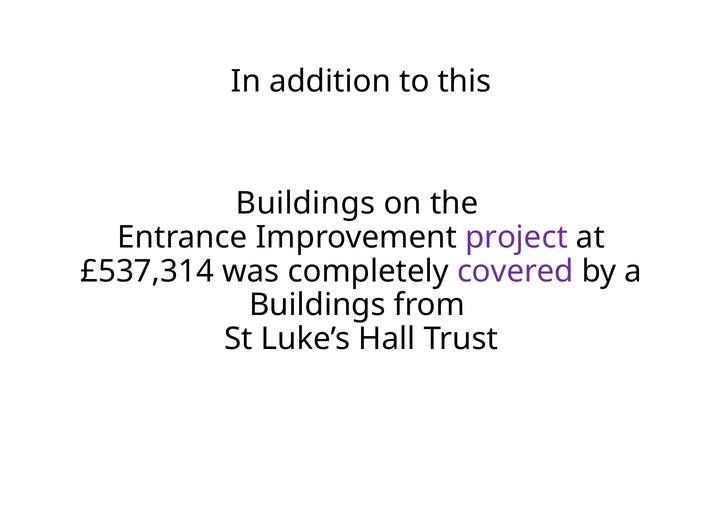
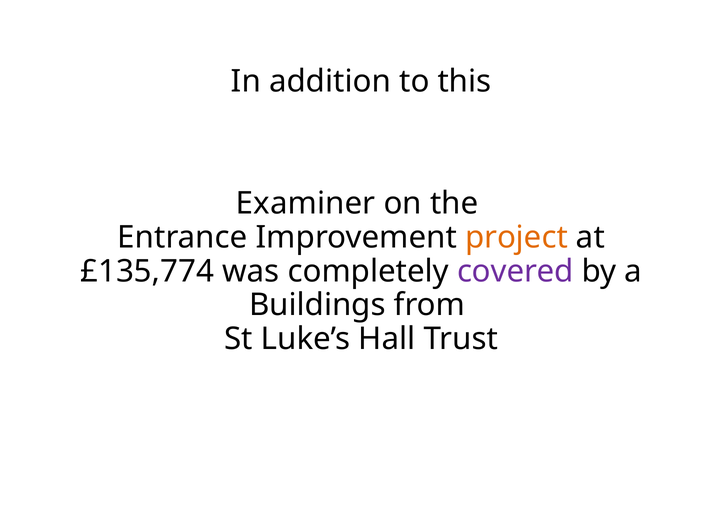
Buildings at (305, 203): Buildings -> Examiner
project colour: purple -> orange
£537,314: £537,314 -> £135,774
